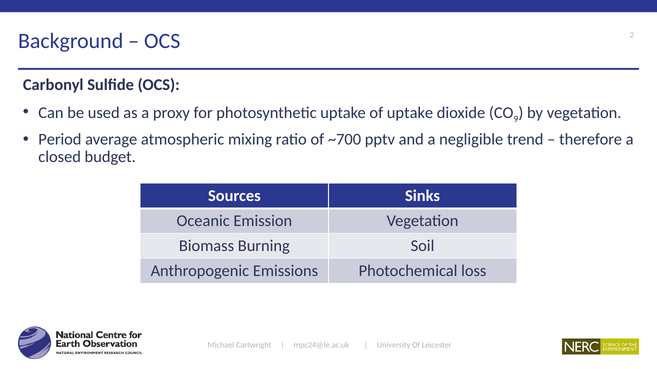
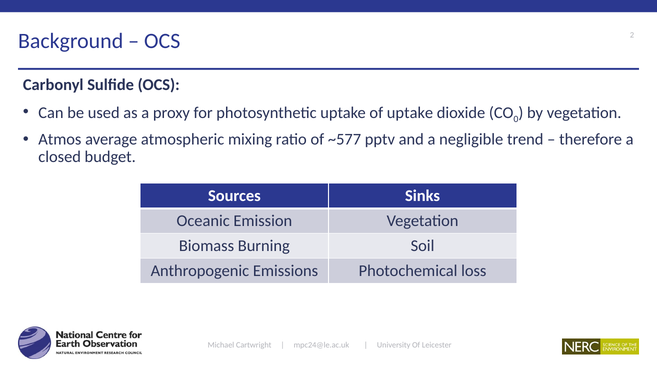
9: 9 -> 0
Period: Period -> Atmos
~700: ~700 -> ~577
